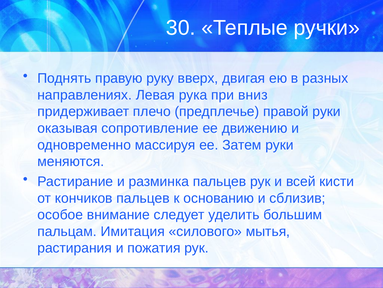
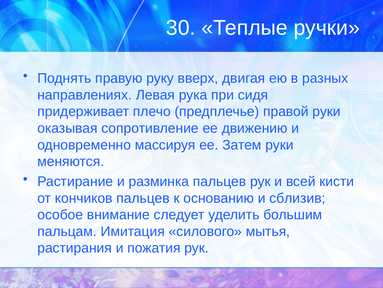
вниз: вниз -> сидя
